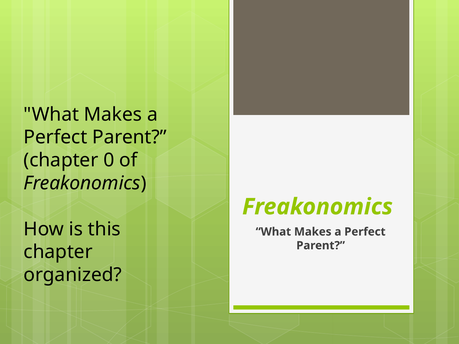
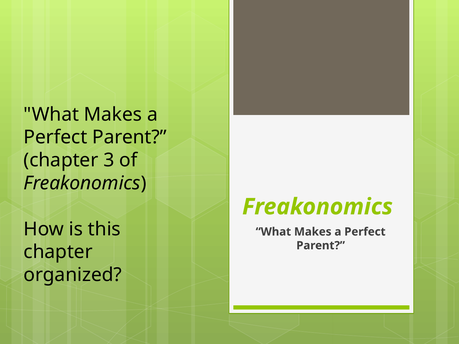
0: 0 -> 3
